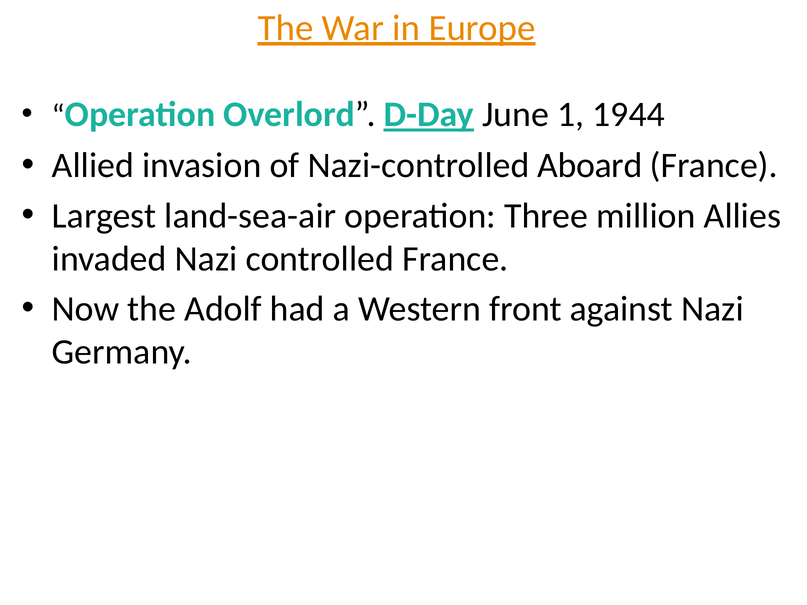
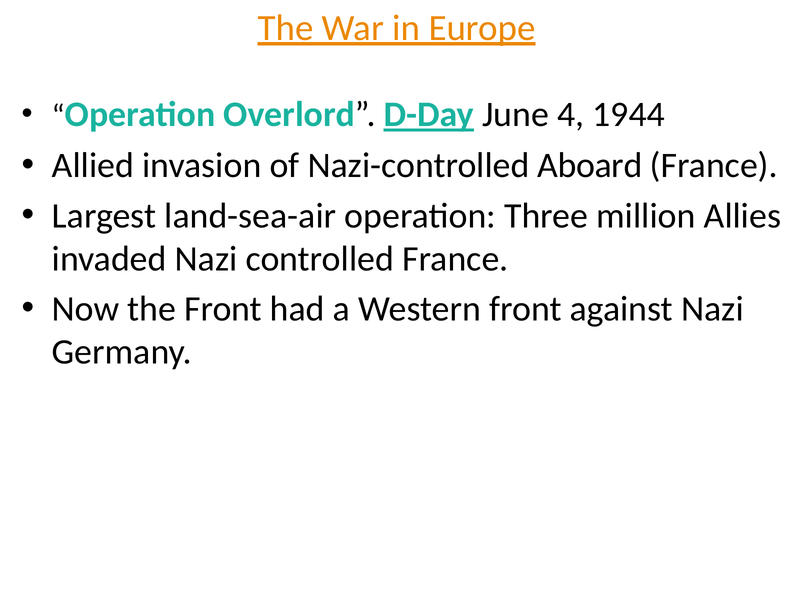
1: 1 -> 4
the Adolf: Adolf -> Front
